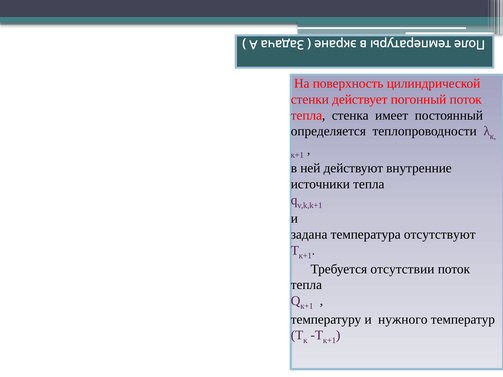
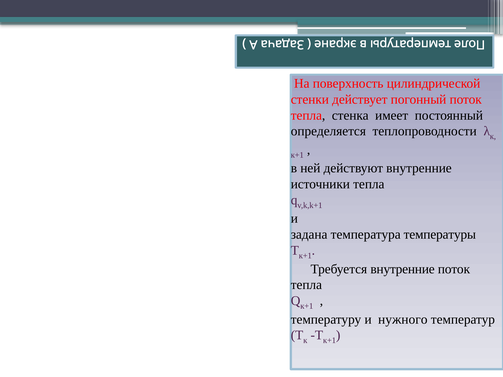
отсутствуют: отсутствуют -> температуры
Требуется отсутствии: отсутствии -> внутренние
